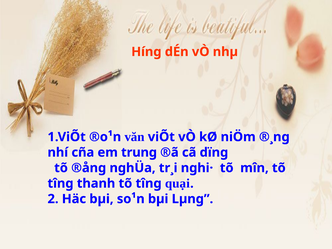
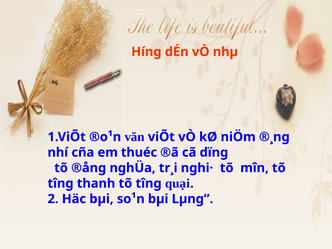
trung: trung -> thuéc
